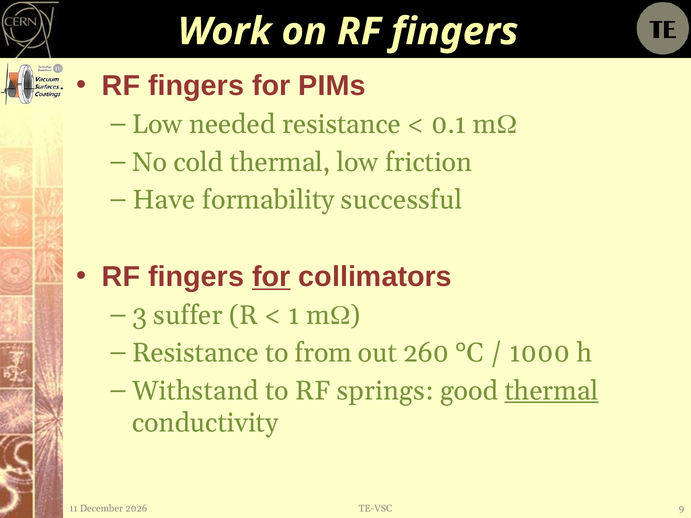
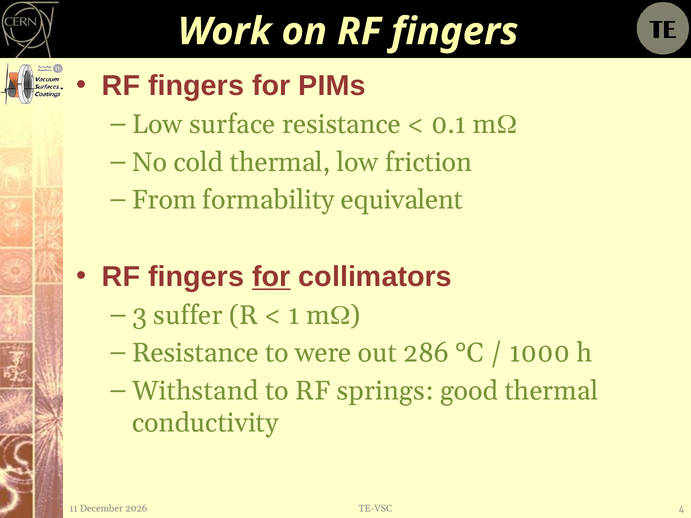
needed: needed -> surface
Have: Have -> From
successful: successful -> equivalent
from: from -> were
260: 260 -> 286
thermal at (551, 391) underline: present -> none
9: 9 -> 4
